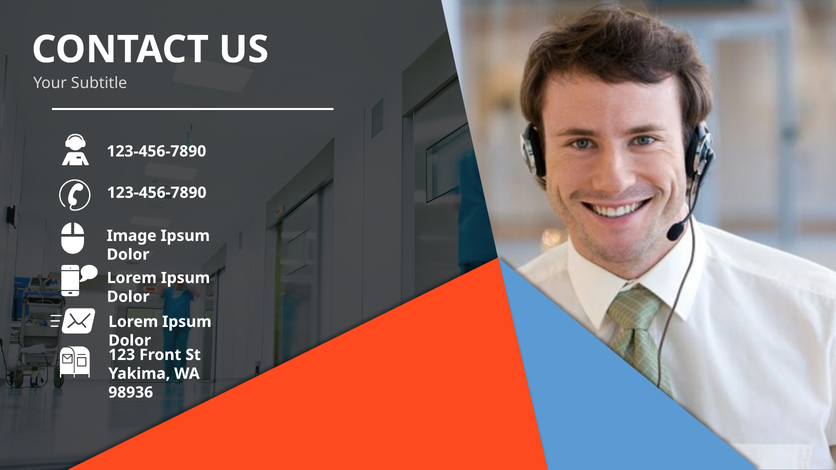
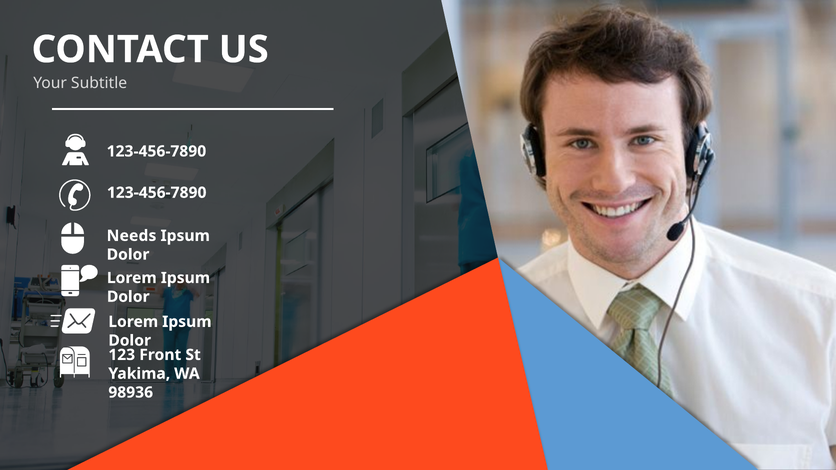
Image: Image -> Needs
